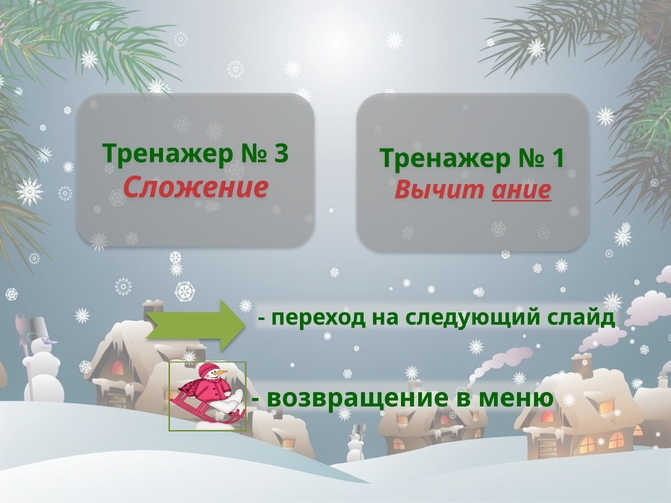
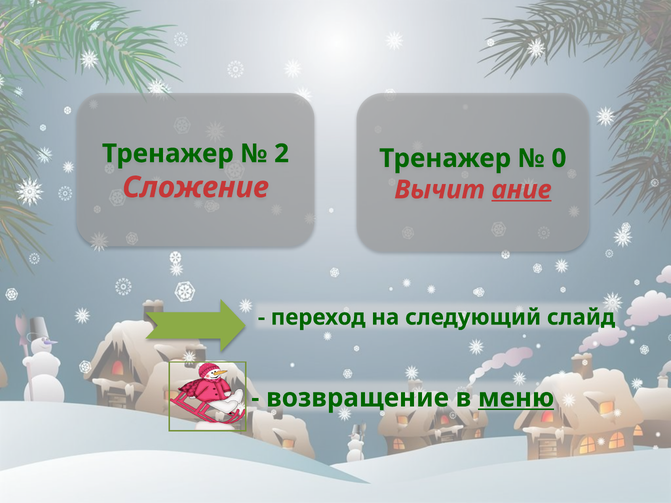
3: 3 -> 2
1: 1 -> 0
меню underline: none -> present
